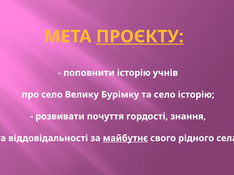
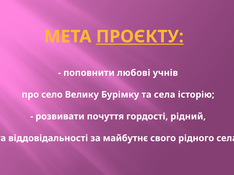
поповнити історію: історію -> любові
та село: село -> села
знання: знання -> рідний
майбутнє underline: present -> none
